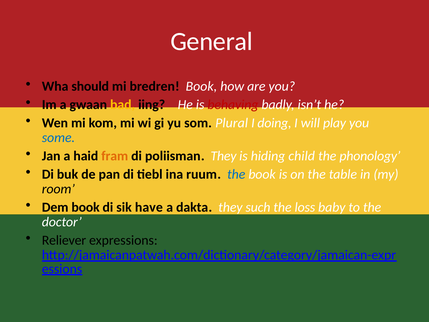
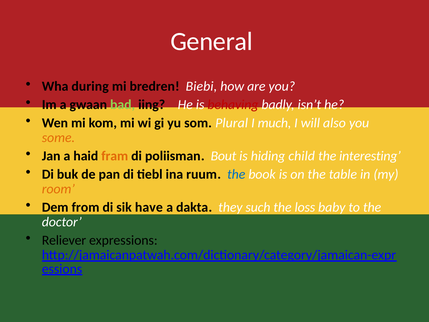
should: should -> during
bredren Book: Book -> Biebi
bad colour: yellow -> light green
doing: doing -> much
play: play -> also
some colour: blue -> orange
poliisman They: They -> Bout
phonology: phonology -> interesting
room colour: black -> orange
Dem book: book -> from
